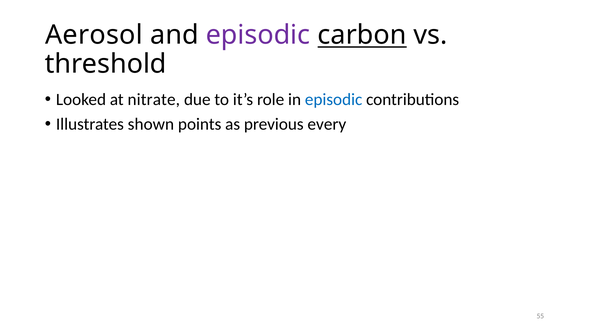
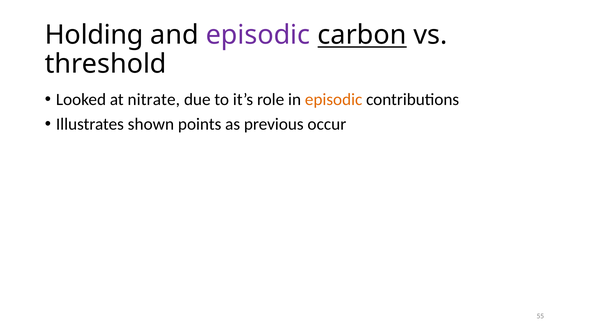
Aerosol: Aerosol -> Holding
episodic at (334, 100) colour: blue -> orange
every: every -> occur
